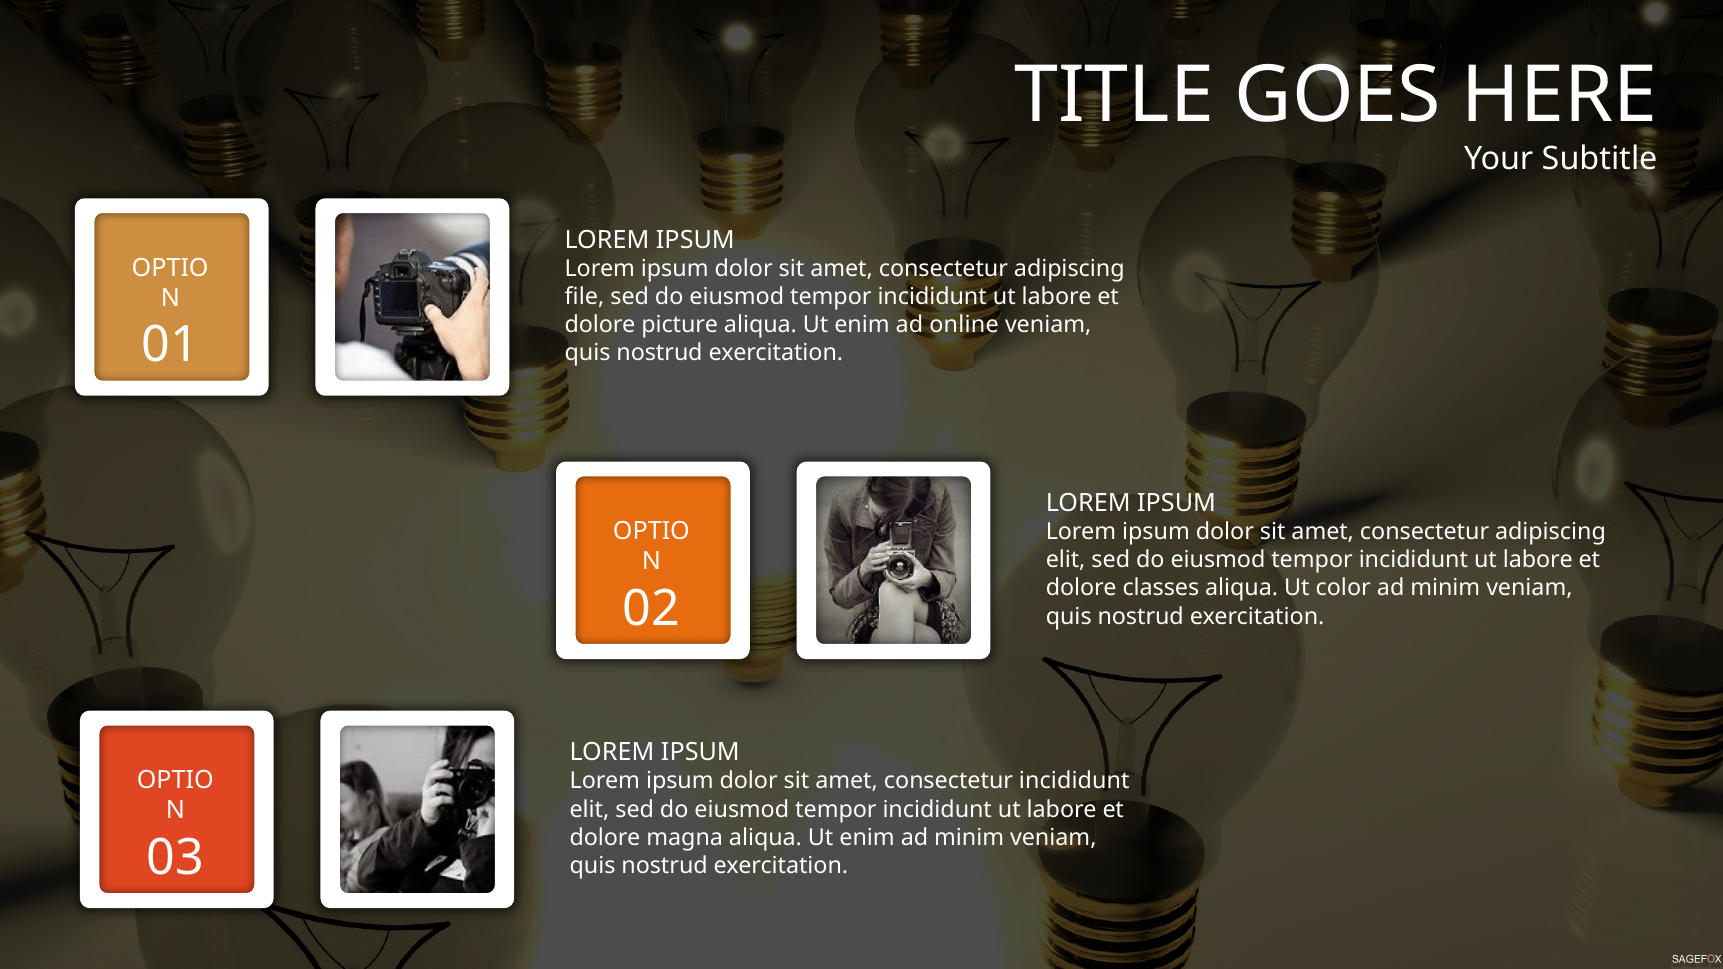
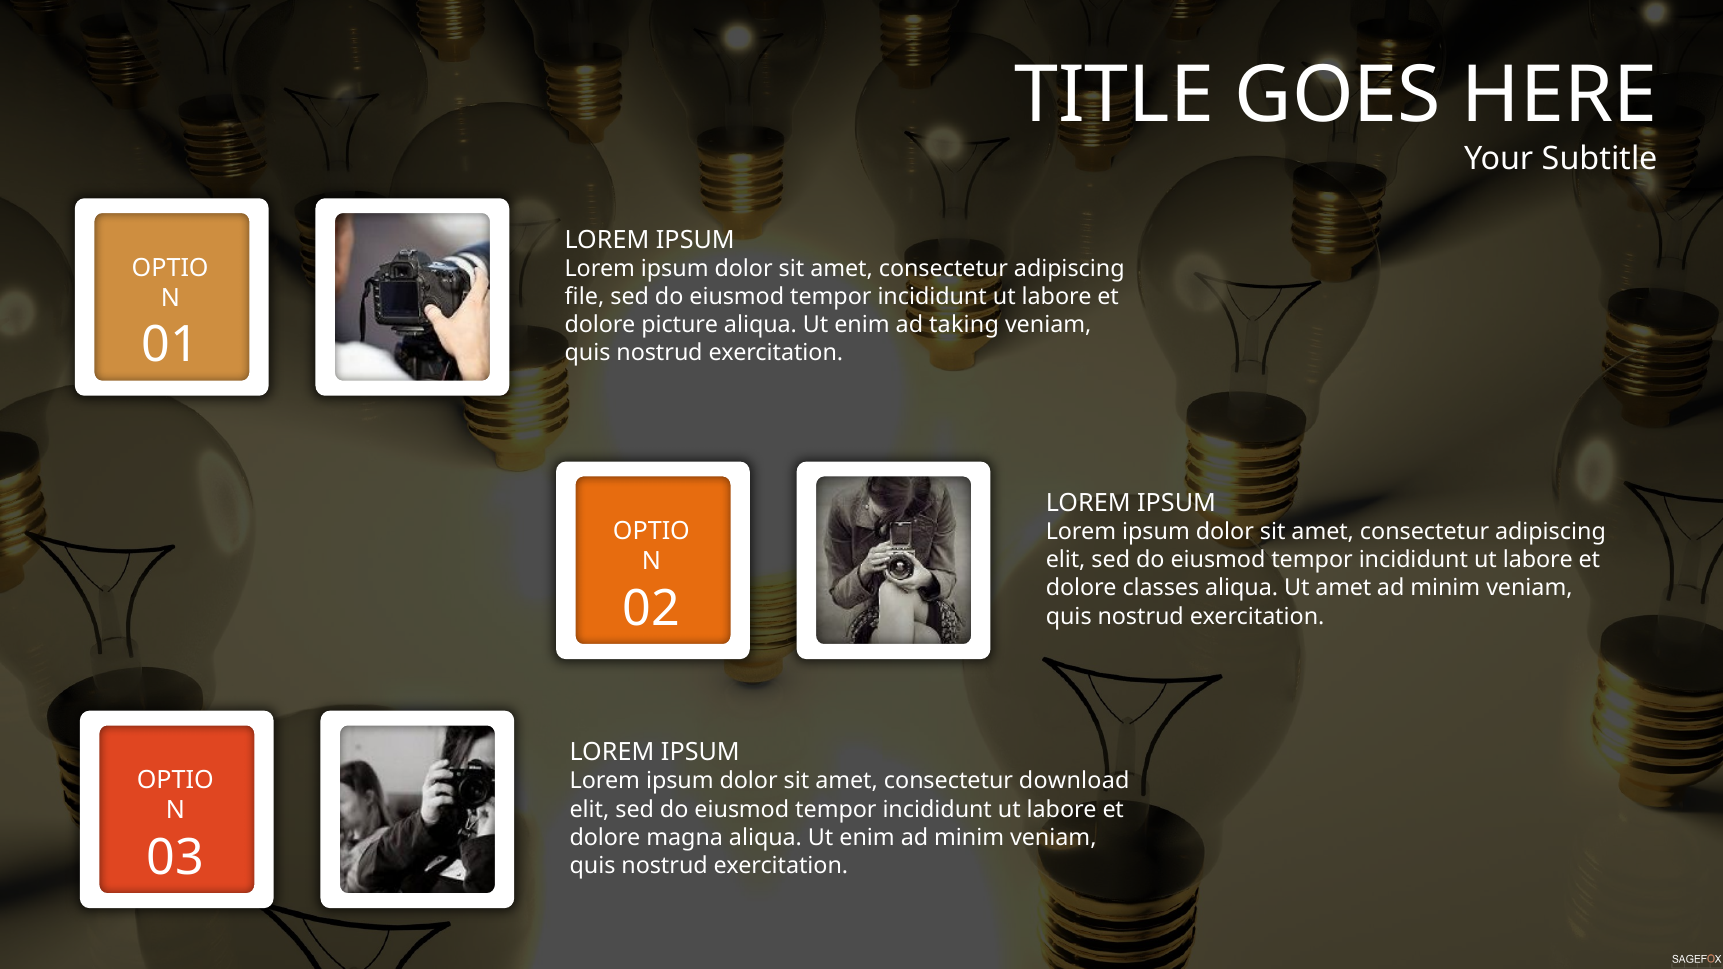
online: online -> taking
Ut color: color -> amet
consectetur incididunt: incididunt -> download
